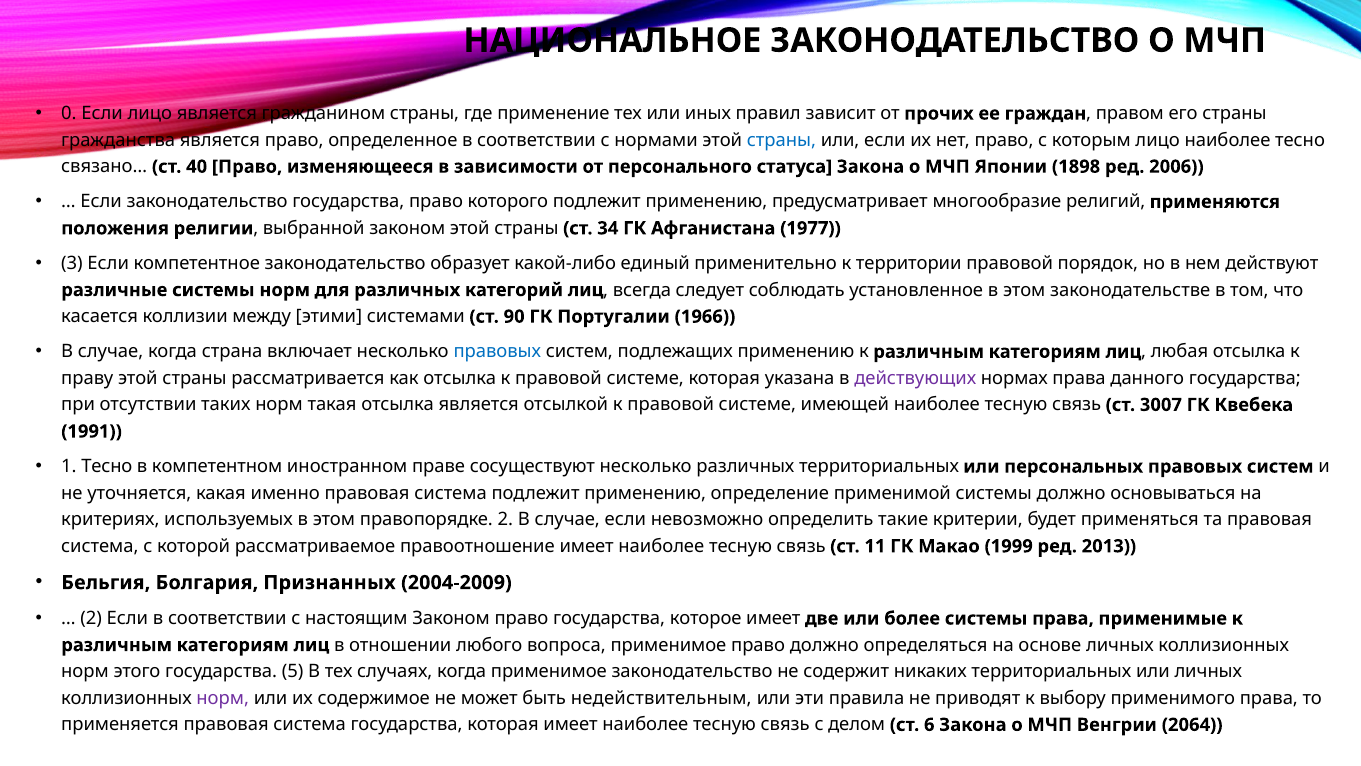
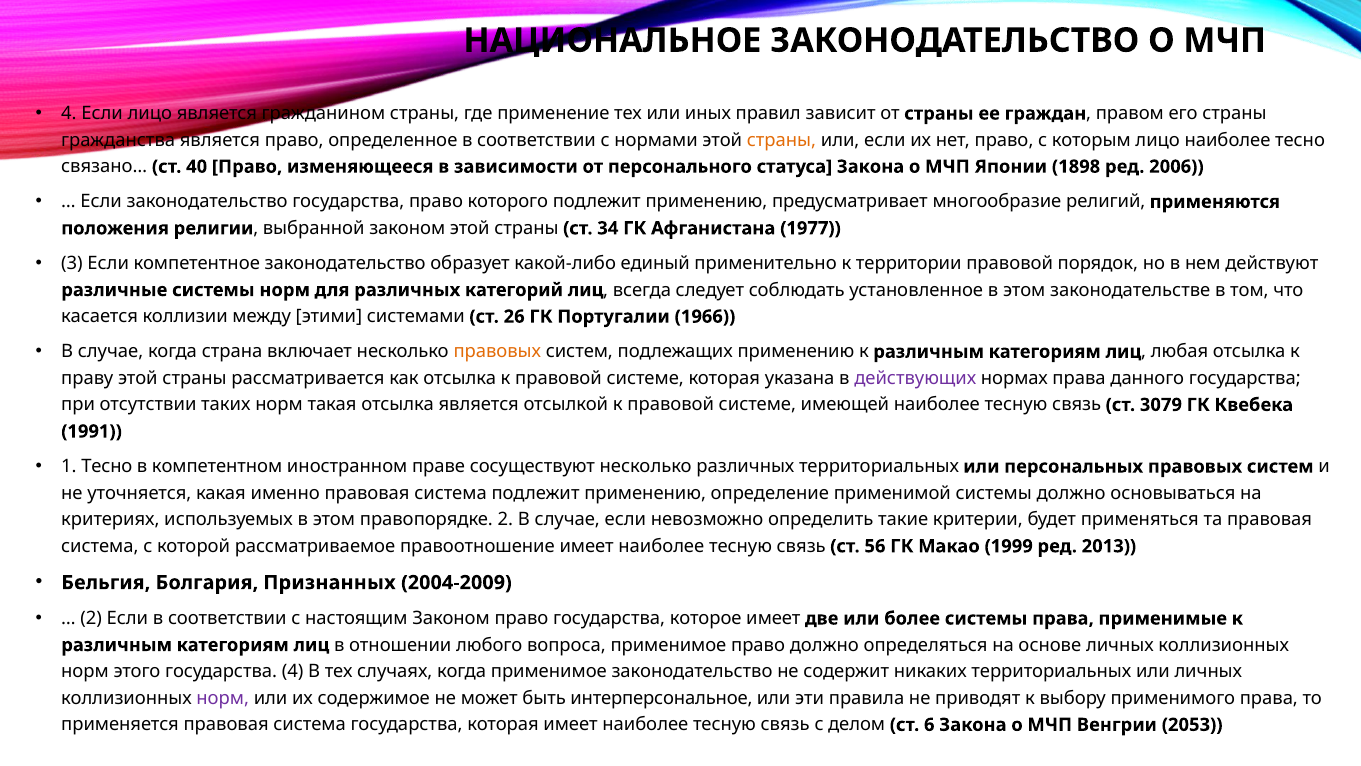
0 at (69, 113): 0 -> 4
от прочих: прочих -> страны
страны at (781, 140) colour: blue -> orange
90: 90 -> 26
правовых at (497, 351) colour: blue -> orange
3007: 3007 -> 3079
11: 11 -> 56
государства 5: 5 -> 4
недействительным: недействительным -> интерперсональное
2064: 2064 -> 2053
